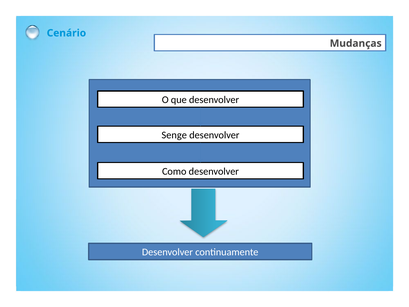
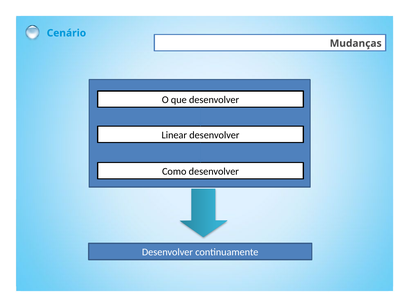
Senge: Senge -> Linear
